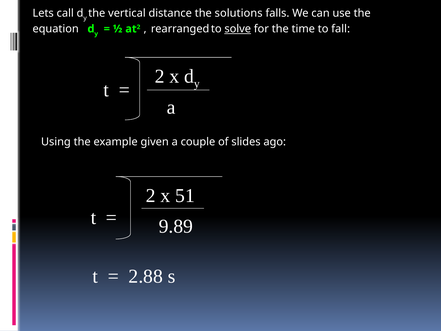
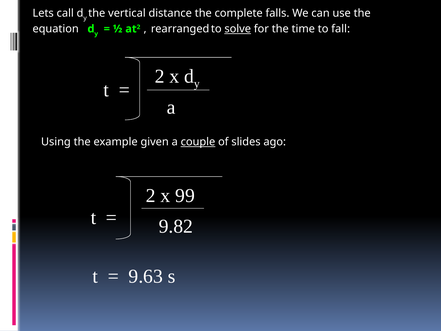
solutions: solutions -> complete
couple underline: none -> present
51: 51 -> 99
9.89: 9.89 -> 9.82
2.88: 2.88 -> 9.63
